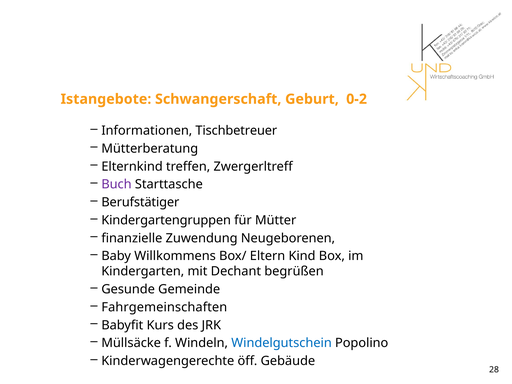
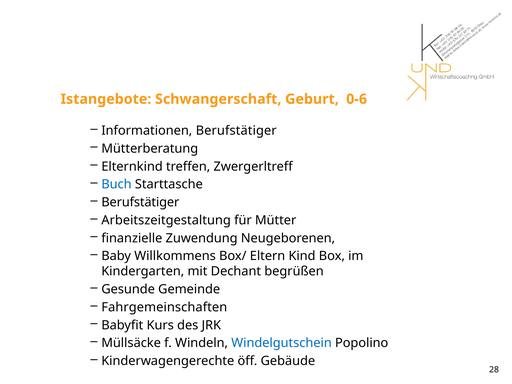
0-2: 0-2 -> 0-6
Informationen Tischbetreuer: Tischbetreuer -> Berufstätiger
Buch colour: purple -> blue
Kindergartengruppen: Kindergartengruppen -> Arbeitszeitgestaltung
